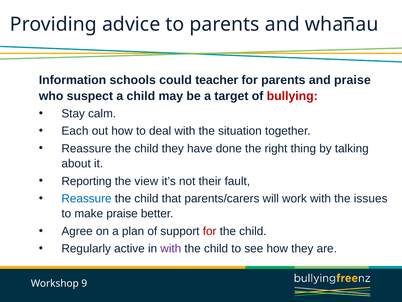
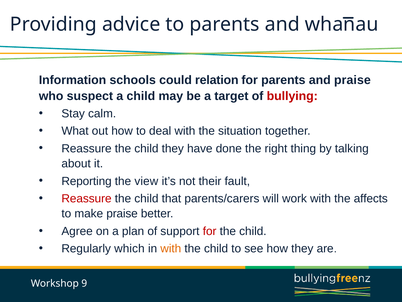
teacher: teacher -> relation
Each: Each -> What
Reassure at (87, 198) colour: blue -> red
issues: issues -> affects
active: active -> which
with at (171, 248) colour: purple -> orange
